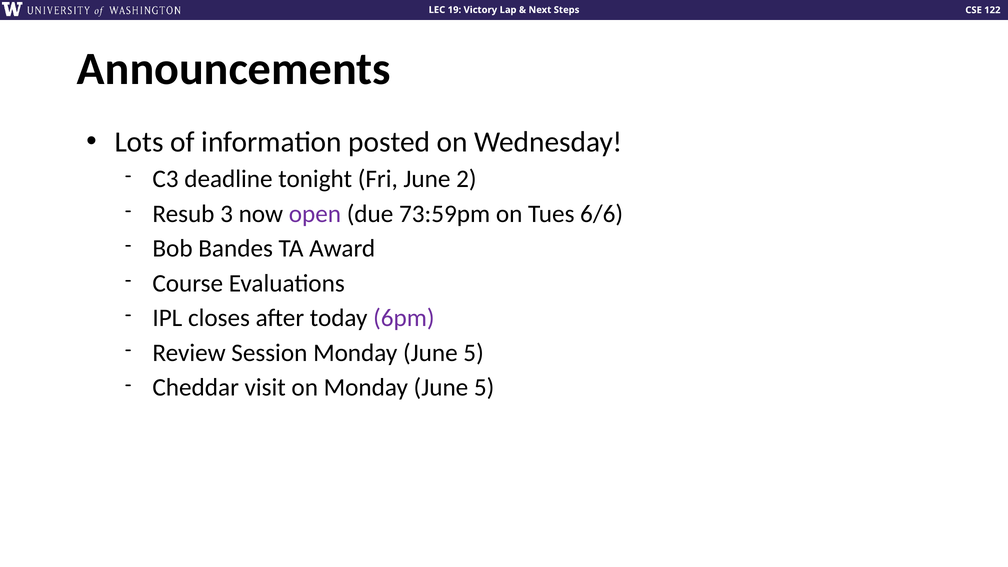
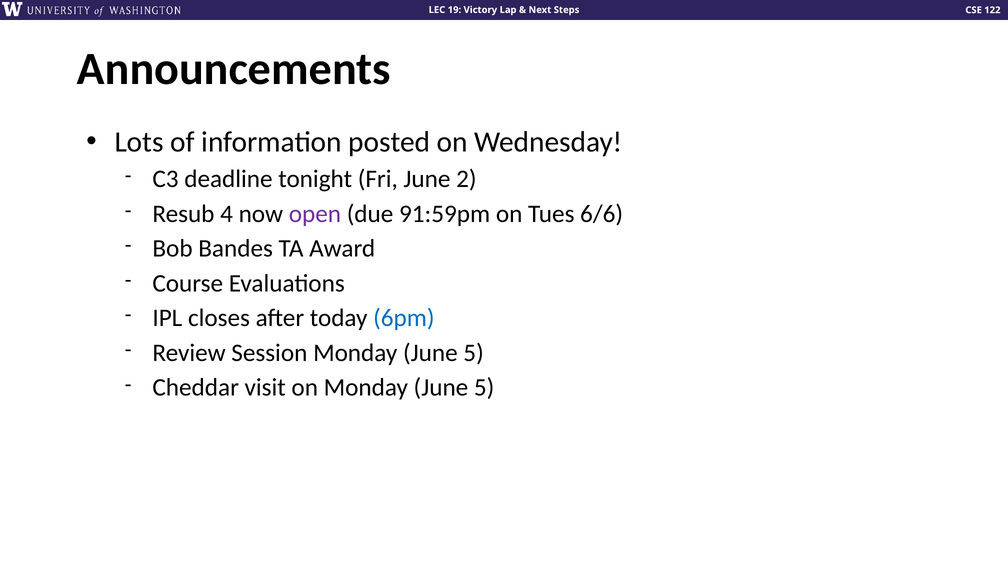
3: 3 -> 4
73:59pm: 73:59pm -> 91:59pm
6pm colour: purple -> blue
